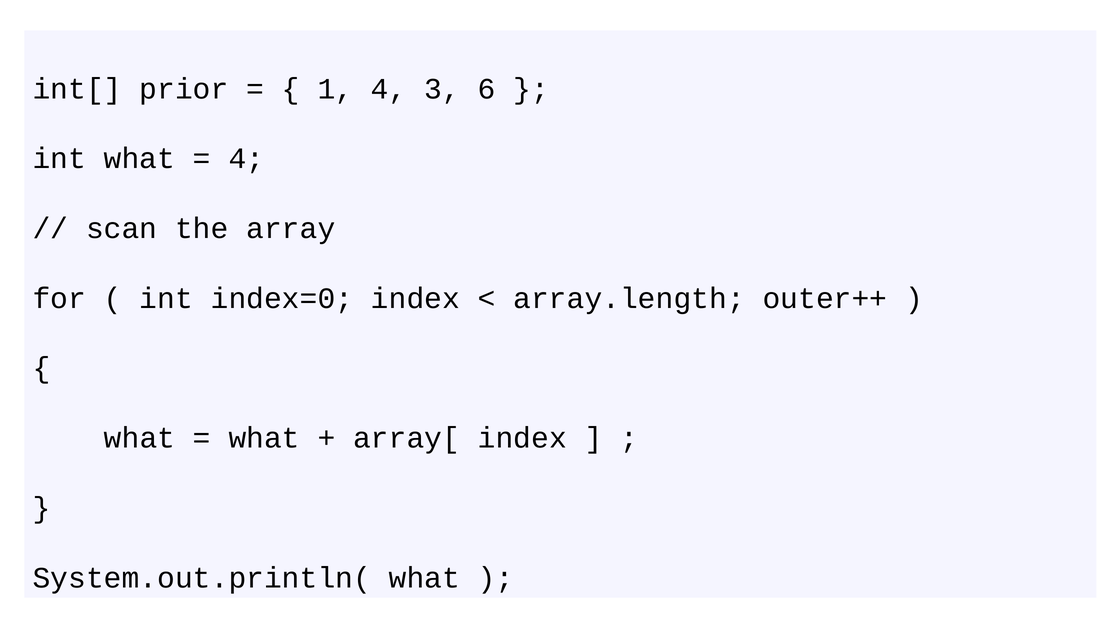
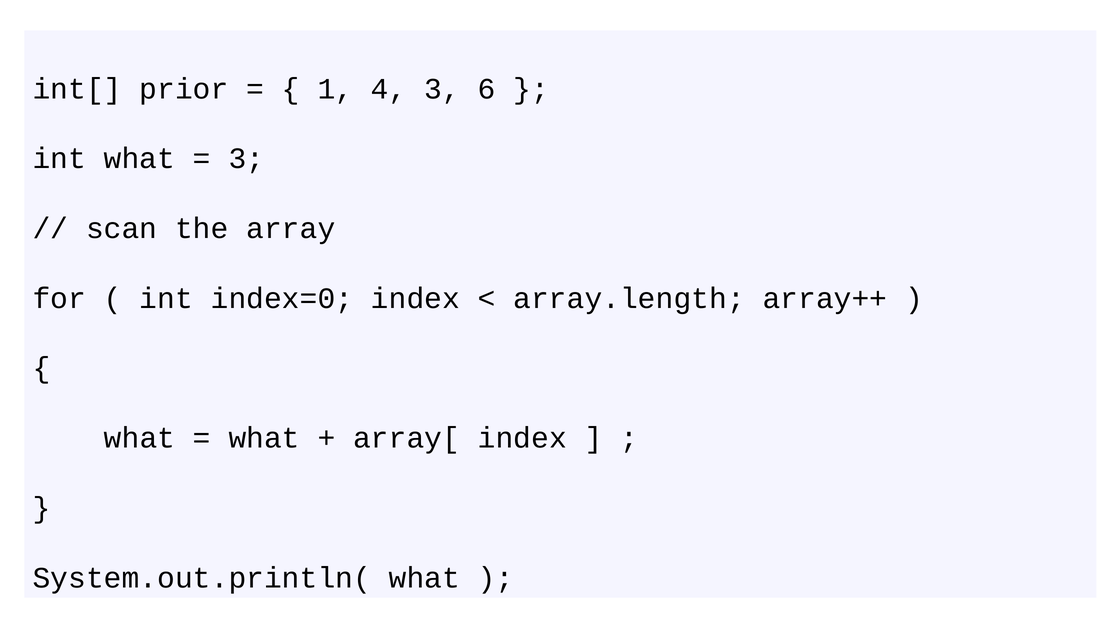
4 at (246, 159): 4 -> 3
outer++: outer++ -> array++
